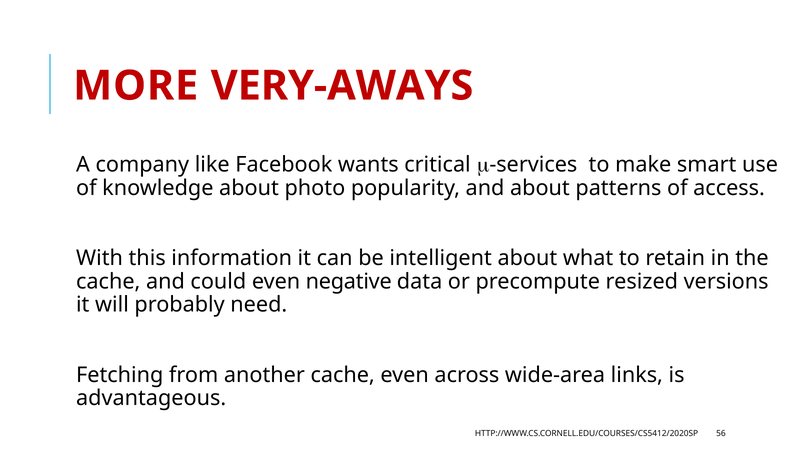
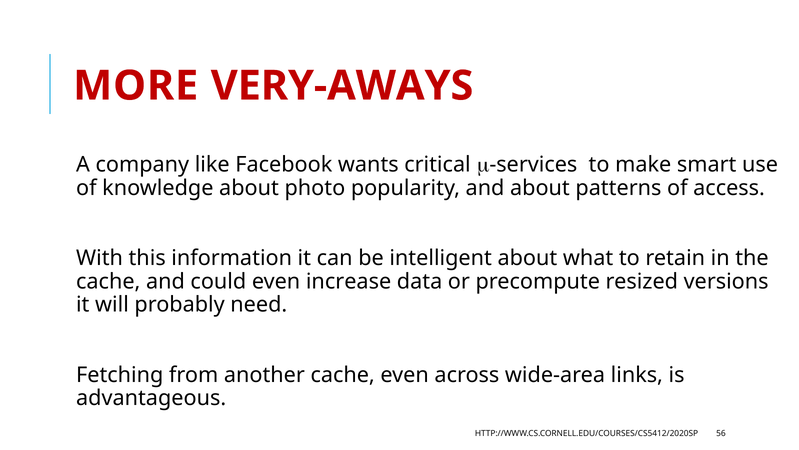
negative: negative -> increase
